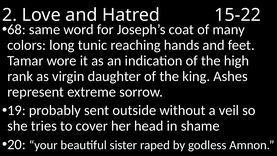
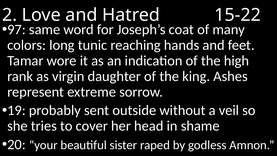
68: 68 -> 97
